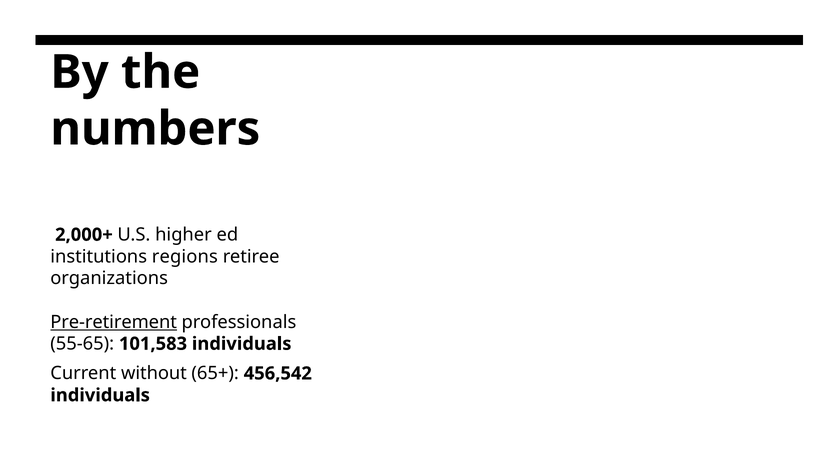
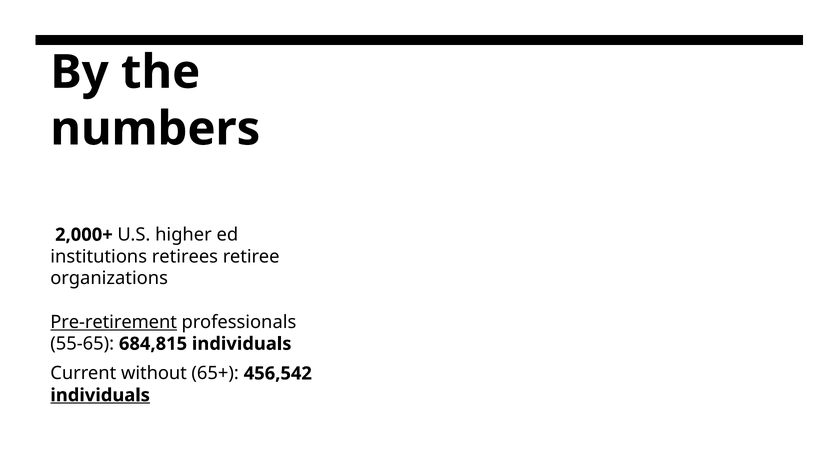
regions: regions -> retirees
101,583: 101,583 -> 684,815
individuals at (100, 395) underline: none -> present
